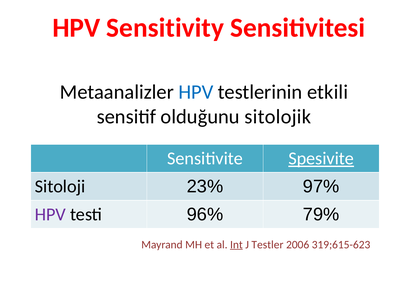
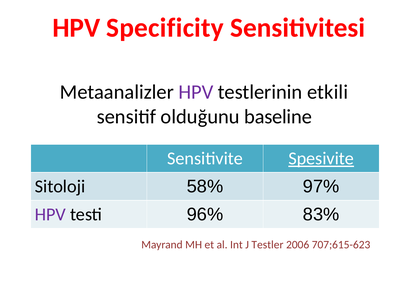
Sensitivity: Sensitivity -> Specificity
HPV at (196, 92) colour: blue -> purple
sitolojik: sitolojik -> baseline
23%: 23% -> 58%
79%: 79% -> 83%
Int underline: present -> none
319;615-623: 319;615-623 -> 707;615-623
